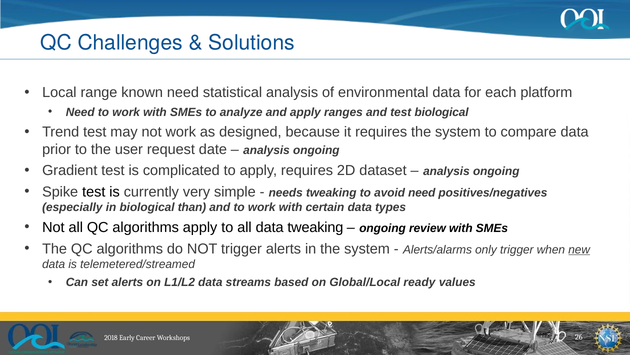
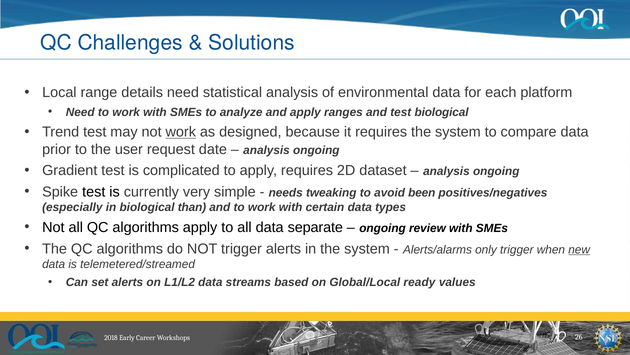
known: known -> details
work at (181, 132) underline: none -> present
avoid need: need -> been
data tweaking: tweaking -> separate
